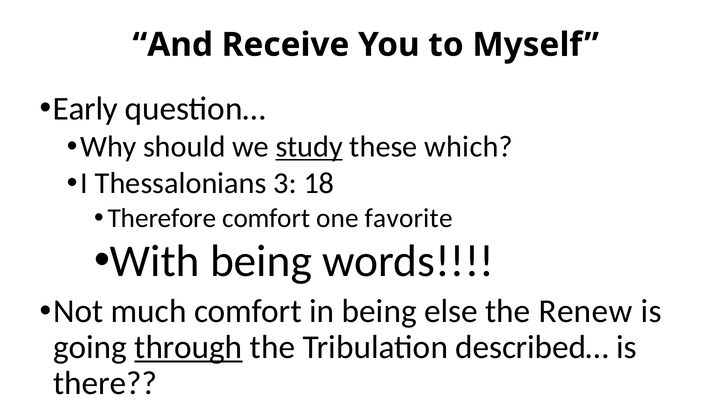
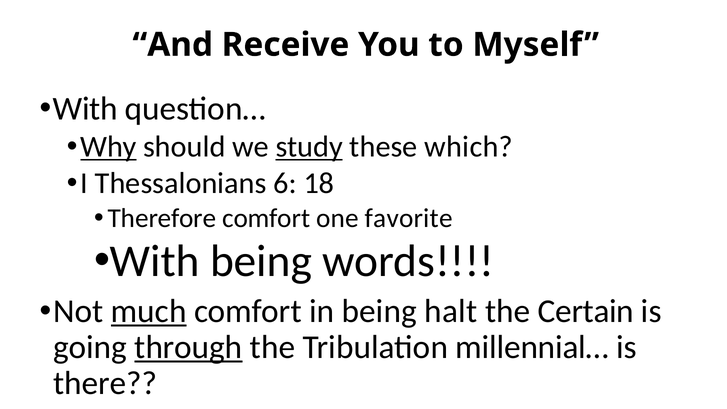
Early at (85, 109): Early -> With
Why underline: none -> present
3: 3 -> 6
much underline: none -> present
else: else -> halt
Renew: Renew -> Certain
described…: described… -> millennial…
